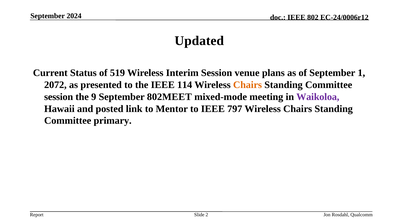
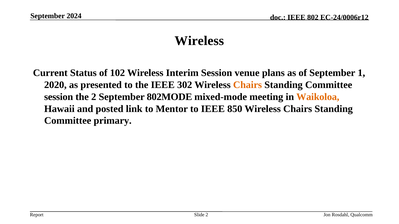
Updated at (199, 41): Updated -> Wireless
519: 519 -> 102
2072: 2072 -> 2020
114: 114 -> 302
the 9: 9 -> 2
802MEET: 802MEET -> 802MODE
Waikoloa colour: purple -> orange
797: 797 -> 850
